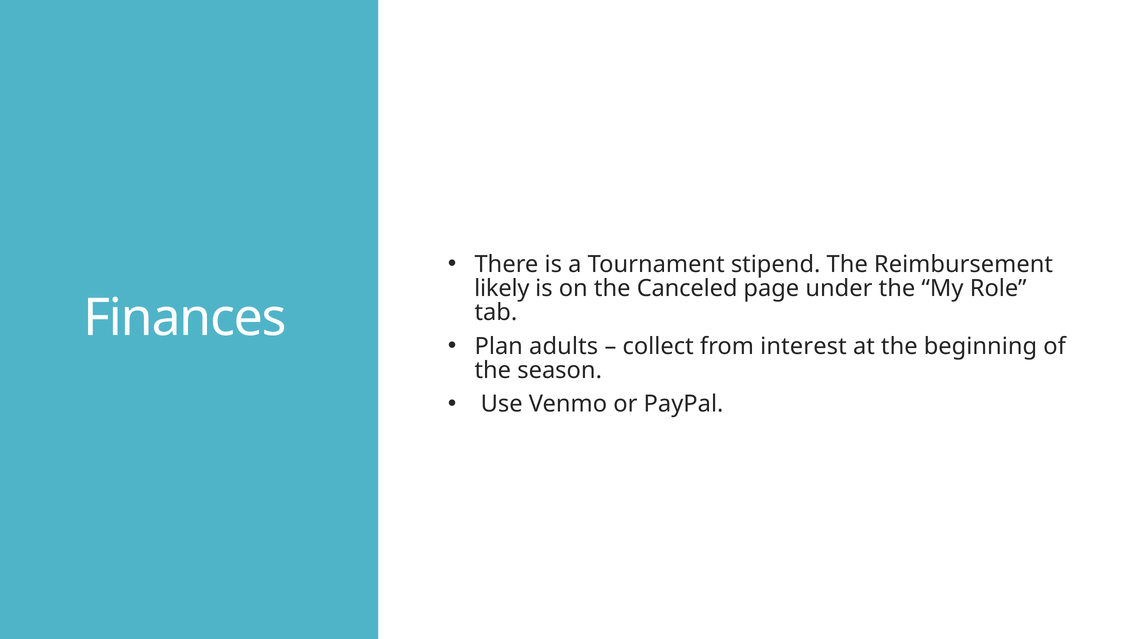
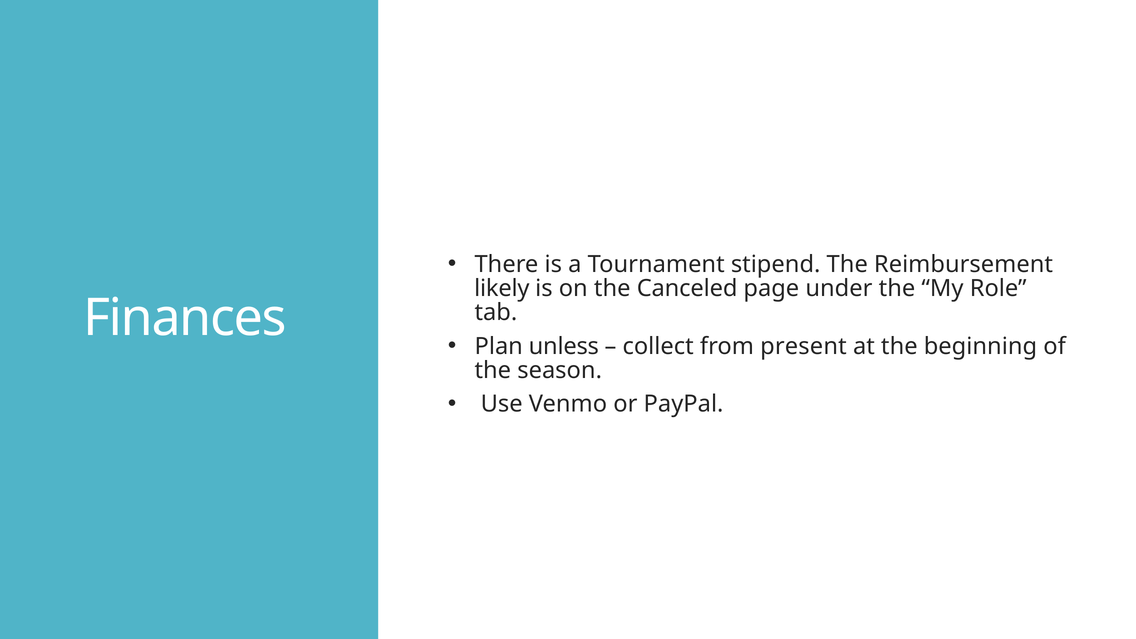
adults: adults -> unless
interest: interest -> present
